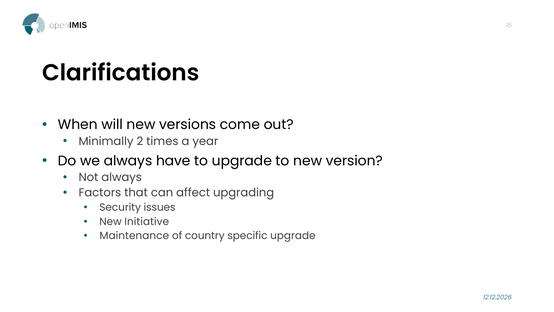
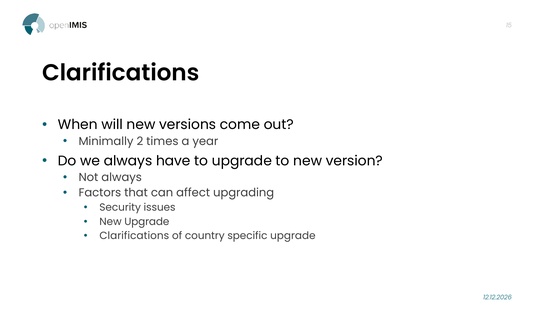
New Initiative: Initiative -> Upgrade
Maintenance at (134, 235): Maintenance -> Clarifications
